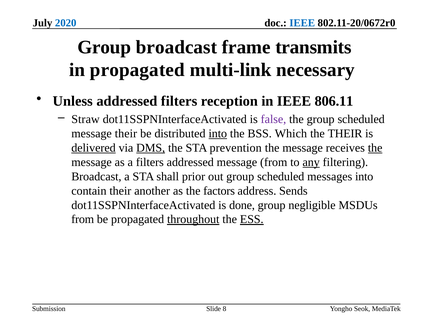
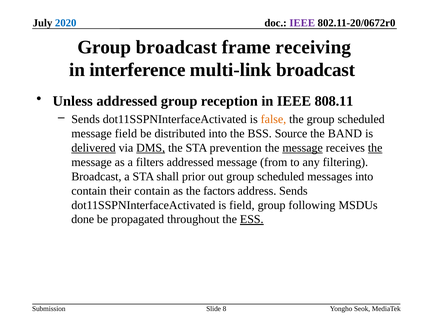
IEEE at (302, 23) colour: blue -> purple
transmits: transmits -> receiving
in propagated: propagated -> interference
multi-link necessary: necessary -> broadcast
addressed filters: filters -> group
806.11: 806.11 -> 808.11
Straw at (86, 119): Straw -> Sends
false colour: purple -> orange
message their: their -> field
into at (218, 133) underline: present -> none
Which: Which -> Source
the THEIR: THEIR -> BAND
message at (303, 148) underline: none -> present
any underline: present -> none
their another: another -> contain
is done: done -> field
negligible: negligible -> following
from at (83, 219): from -> done
throughout underline: present -> none
